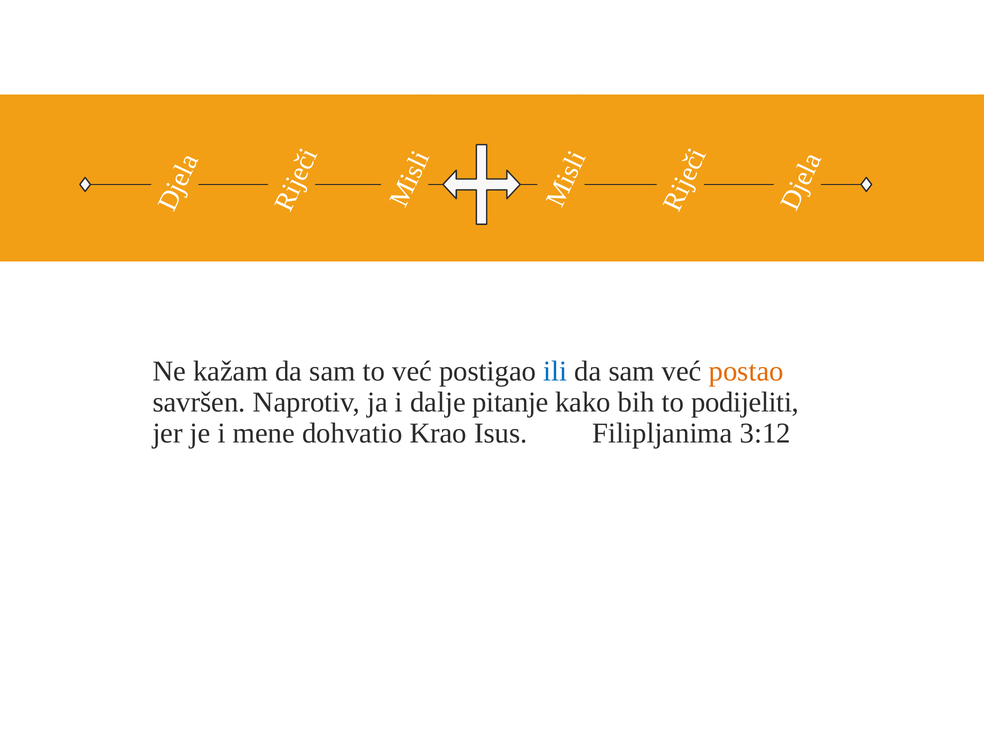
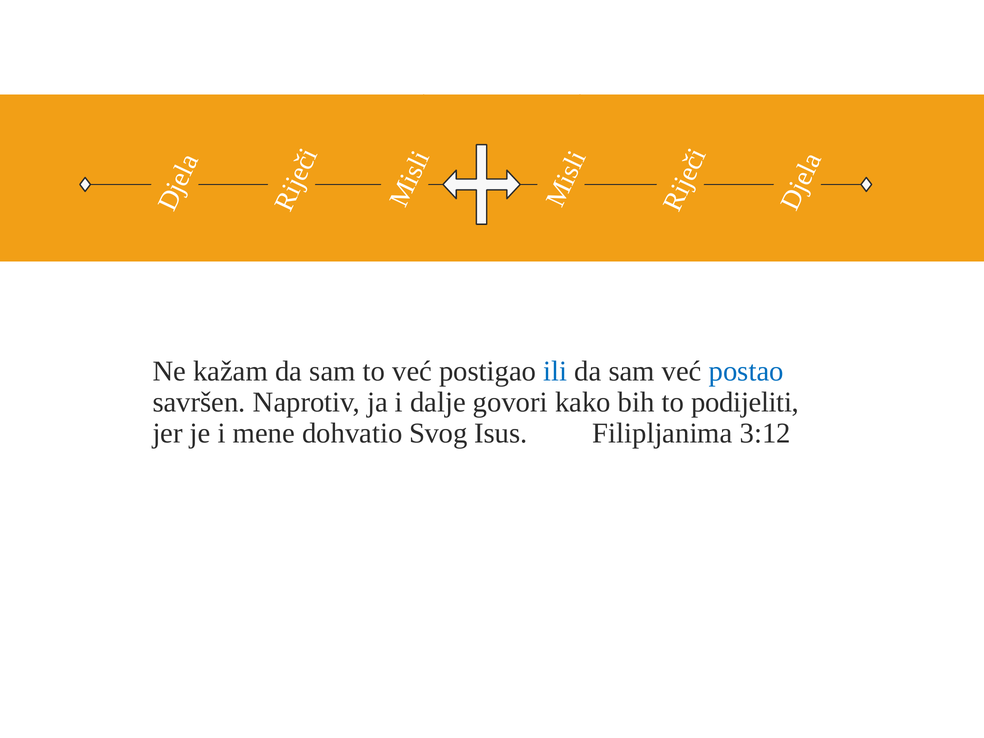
postao colour: orange -> blue
pitanje: pitanje -> govori
Krao: Krao -> Svog
